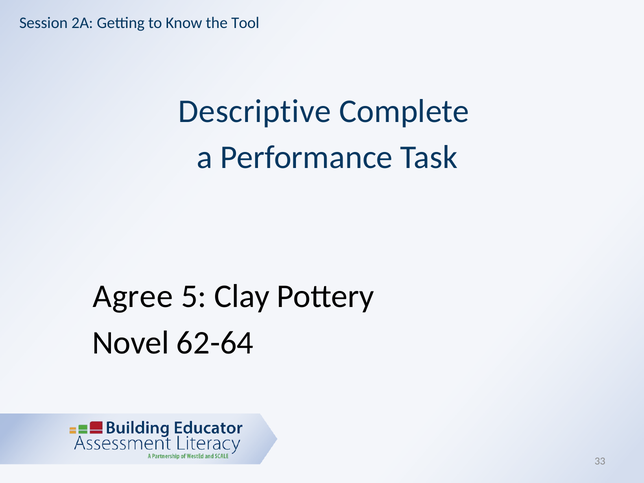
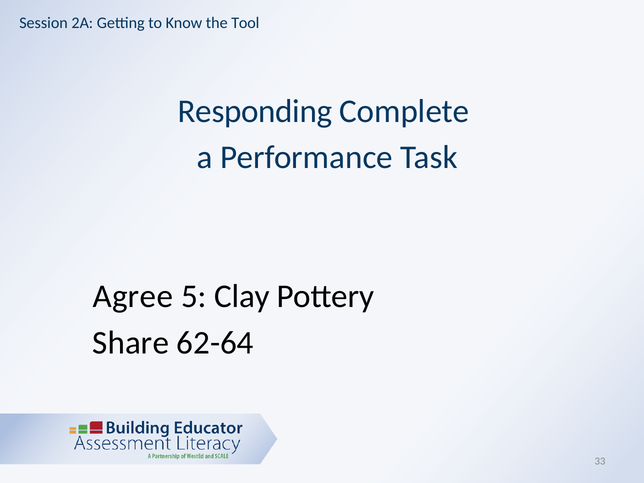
Descriptive: Descriptive -> Responding
Novel: Novel -> Share
